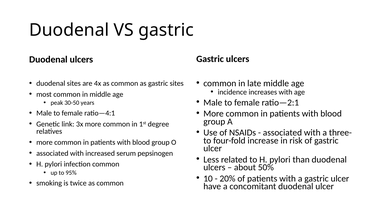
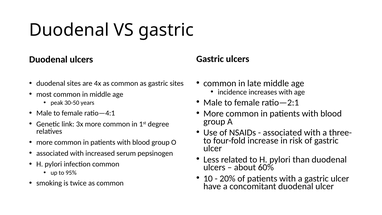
50%: 50% -> 60%
